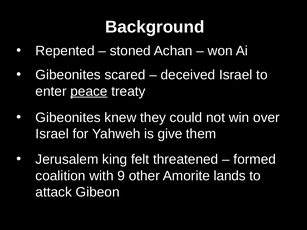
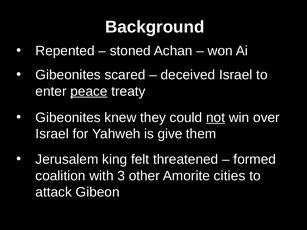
not underline: none -> present
9: 9 -> 3
lands: lands -> cities
